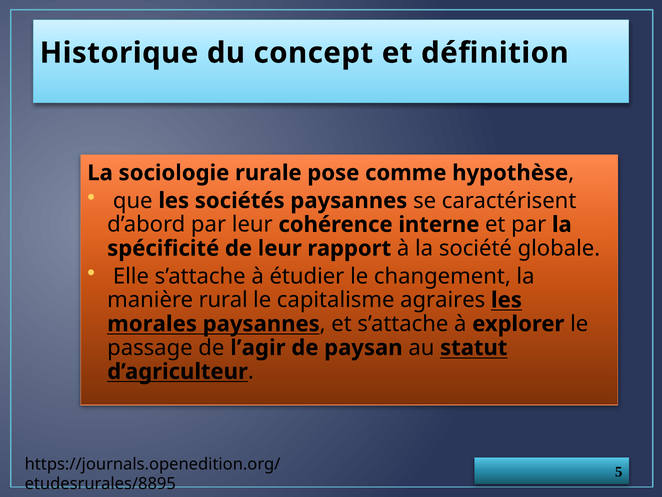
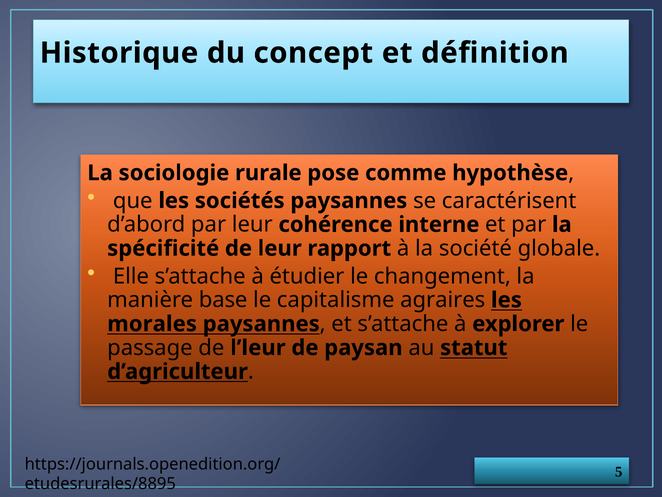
rural: rural -> base
l’agir: l’agir -> l’leur
